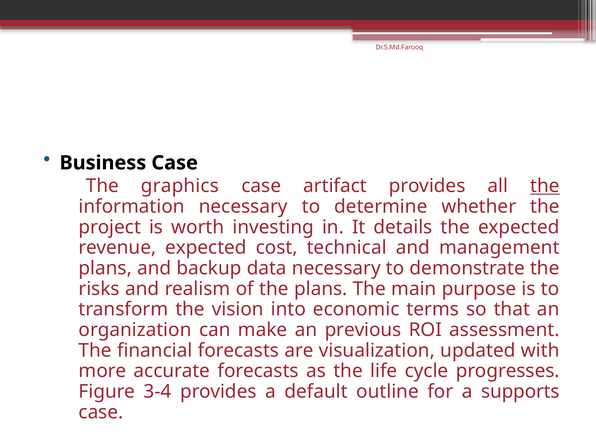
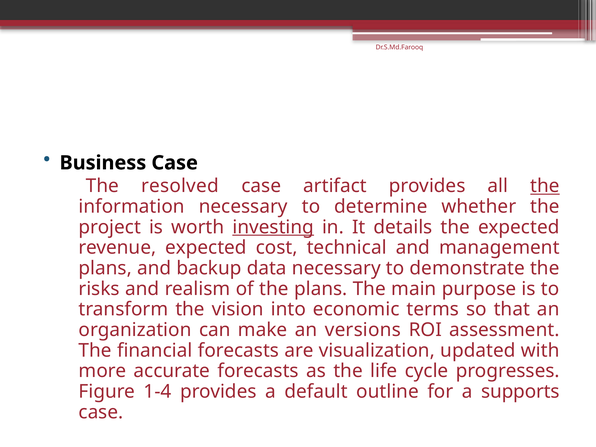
graphics: graphics -> resolved
investing underline: none -> present
previous: previous -> versions
3-4: 3-4 -> 1-4
